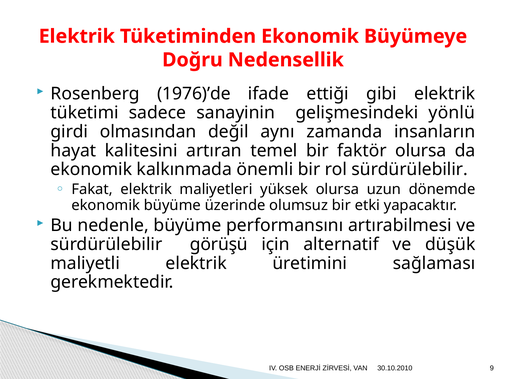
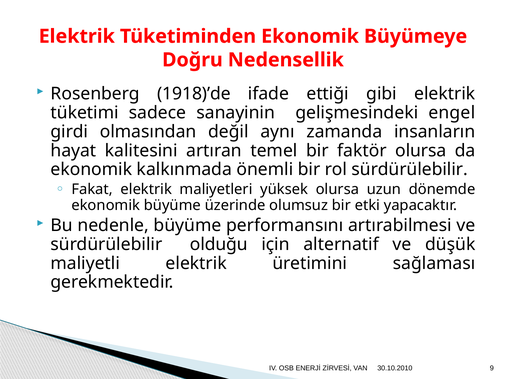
1976)’de: 1976)’de -> 1918)’de
yönlü: yönlü -> engel
görüşü: görüşü -> olduğu
